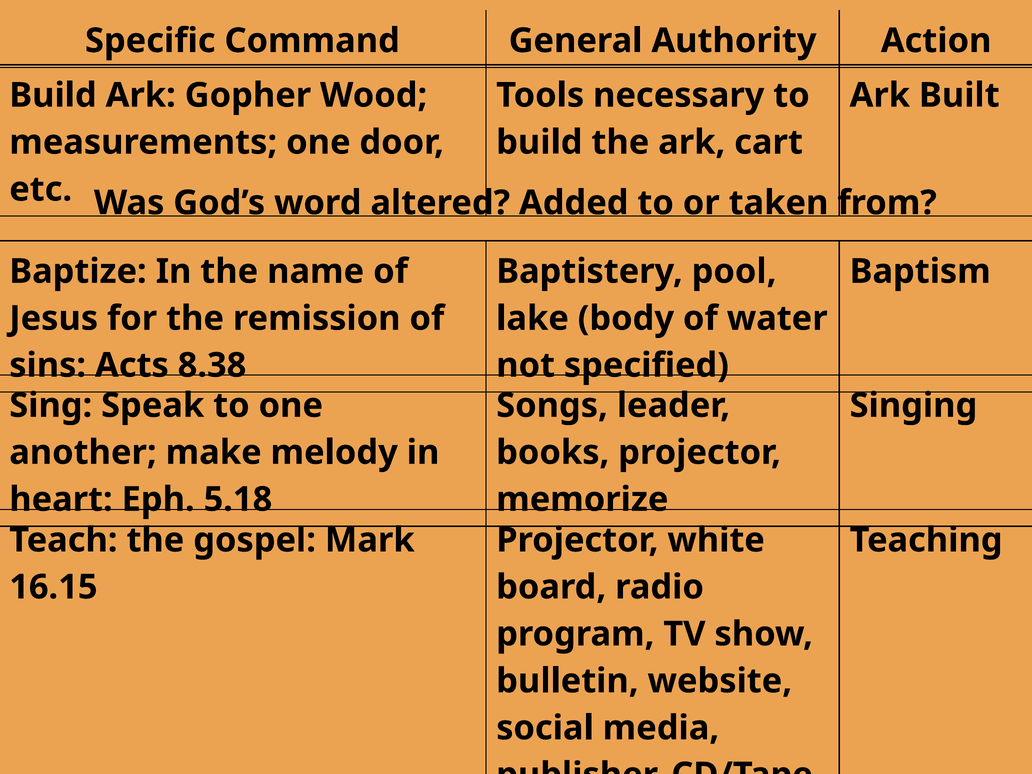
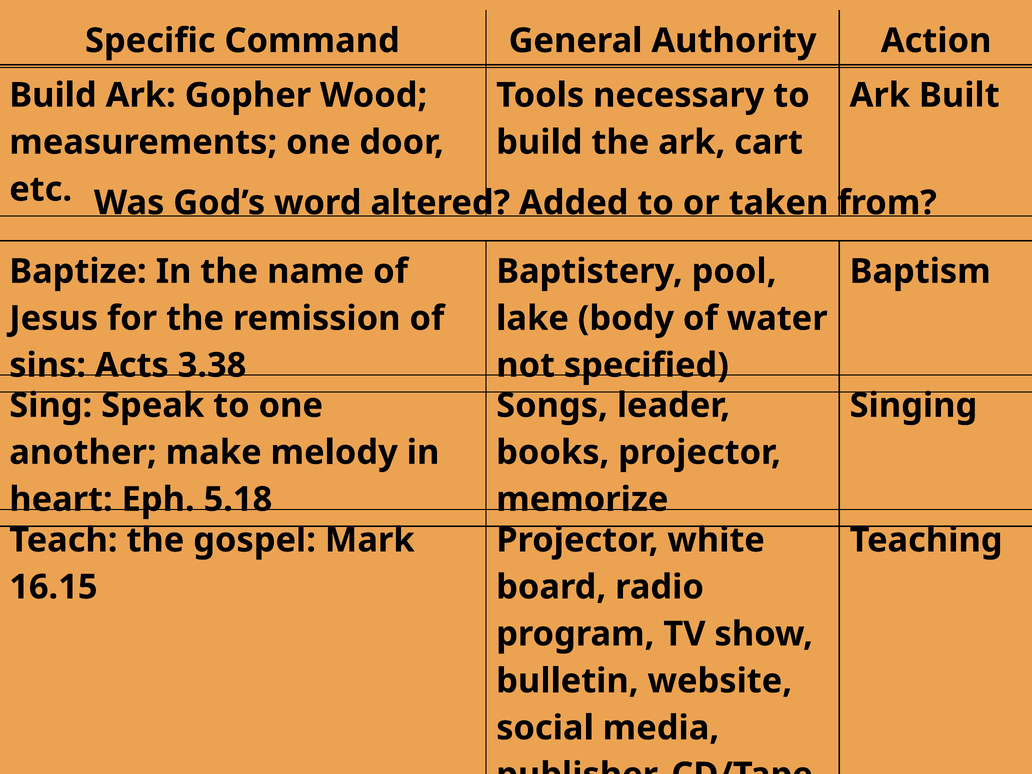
8.38: 8.38 -> 3.38
